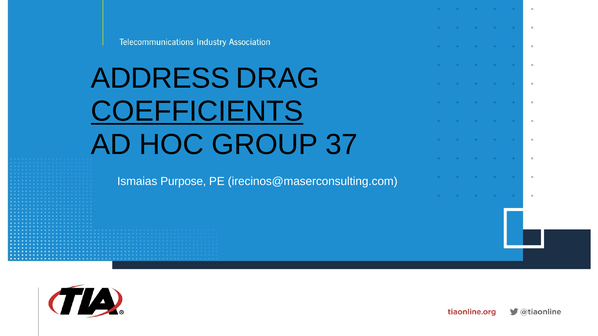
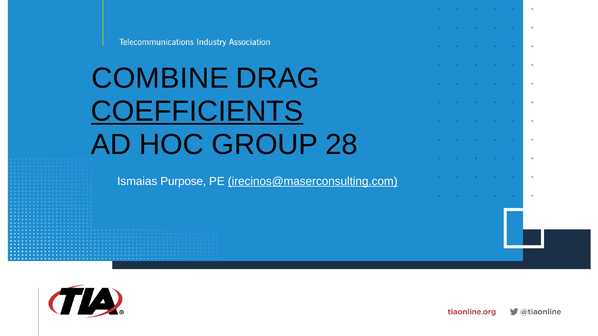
ADDRESS: ADDRESS -> COMBINE
37: 37 -> 28
irecinos@maserconsulting.com underline: none -> present
